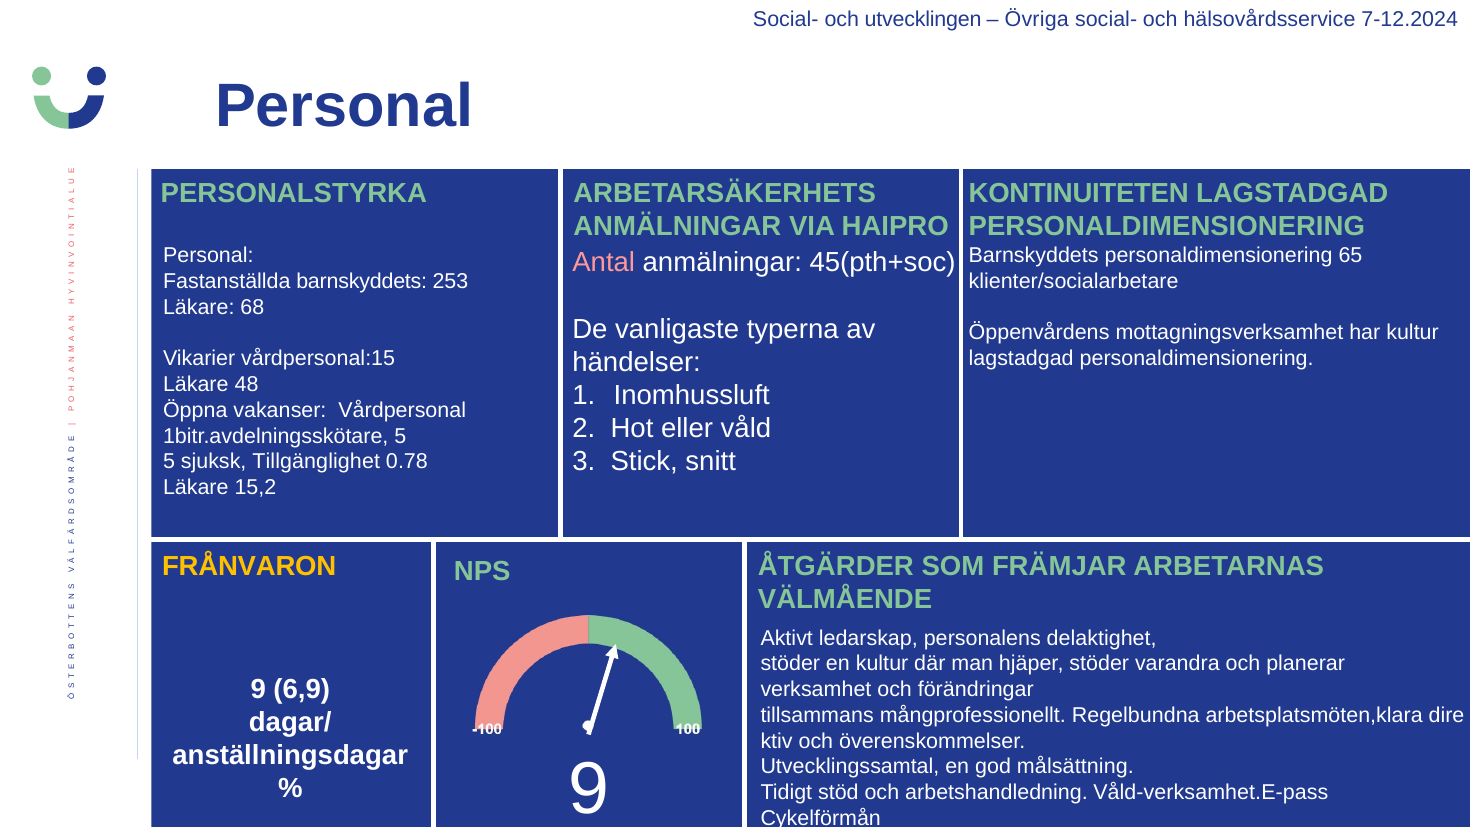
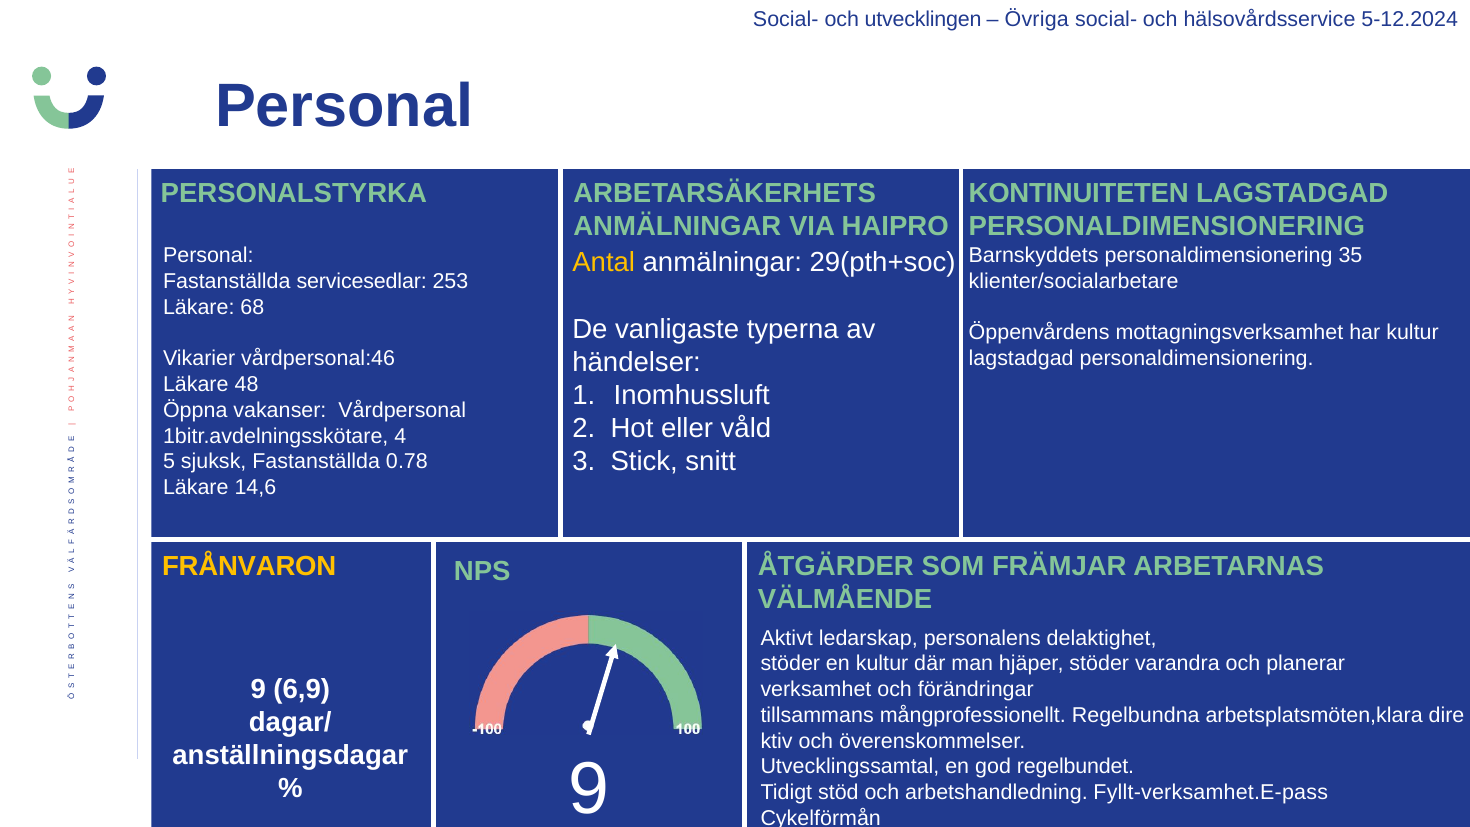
7-12.2024: 7-12.2024 -> 5-12.2024
65: 65 -> 35
Antal colour: pink -> yellow
45(pth+soc: 45(pth+soc -> 29(pth+soc
Fastanställda barnskyddets: barnskyddets -> servicesedlar
vårdpersonal:15: vårdpersonal:15 -> vårdpersonal:46
1bitr.avdelningsskötare 5: 5 -> 4
sjuksk Tillgänglighet: Tillgänglighet -> Fastanställda
15,2: 15,2 -> 14,6
målsättning: målsättning -> regelbundet
Våld-verksamhet.E-pass: Våld-verksamhet.E-pass -> Fyllt-verksamhet.E-pass
